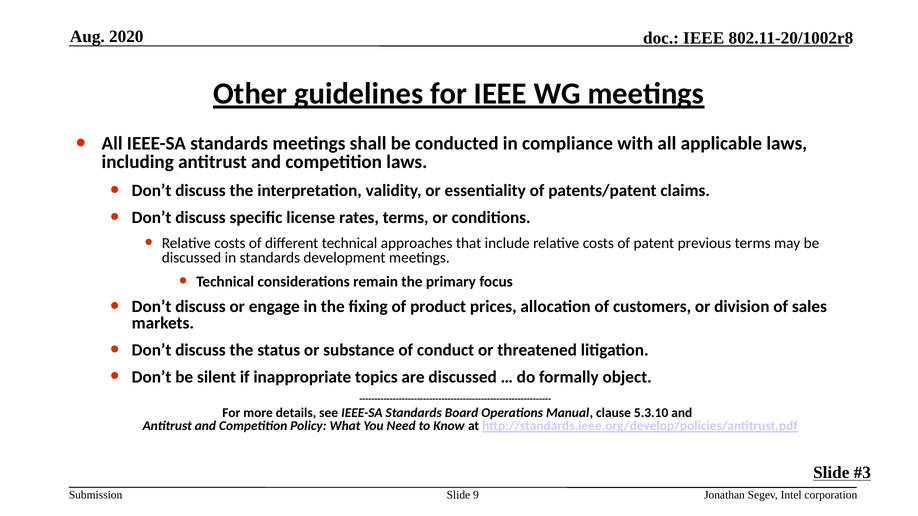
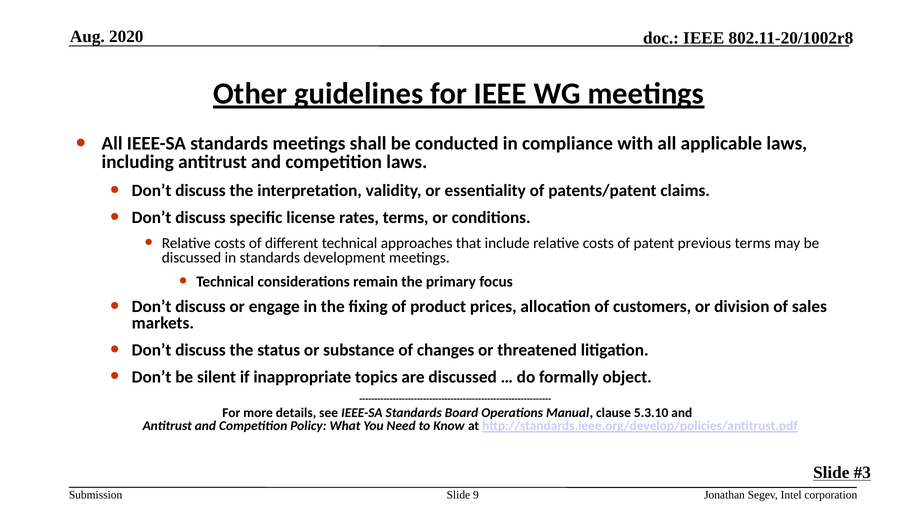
conduct: conduct -> changes
